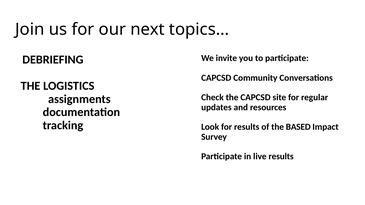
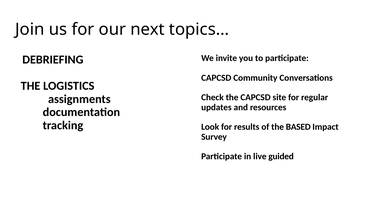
live results: results -> guided
